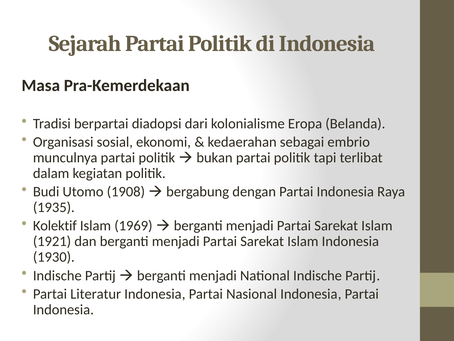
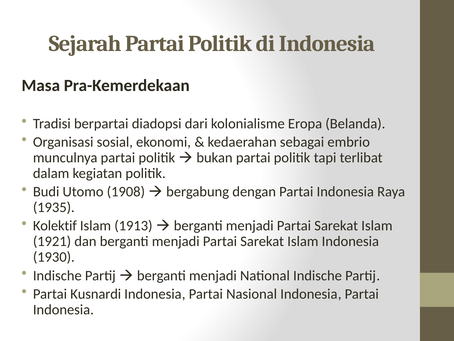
1969: 1969 -> 1913
Literatur: Literatur -> Kusnardi
